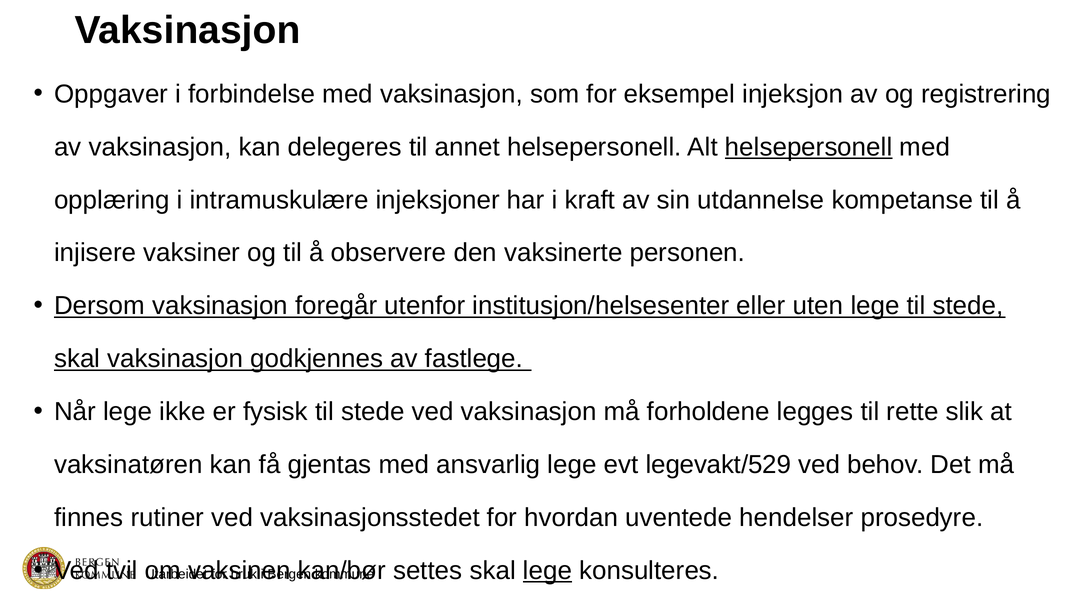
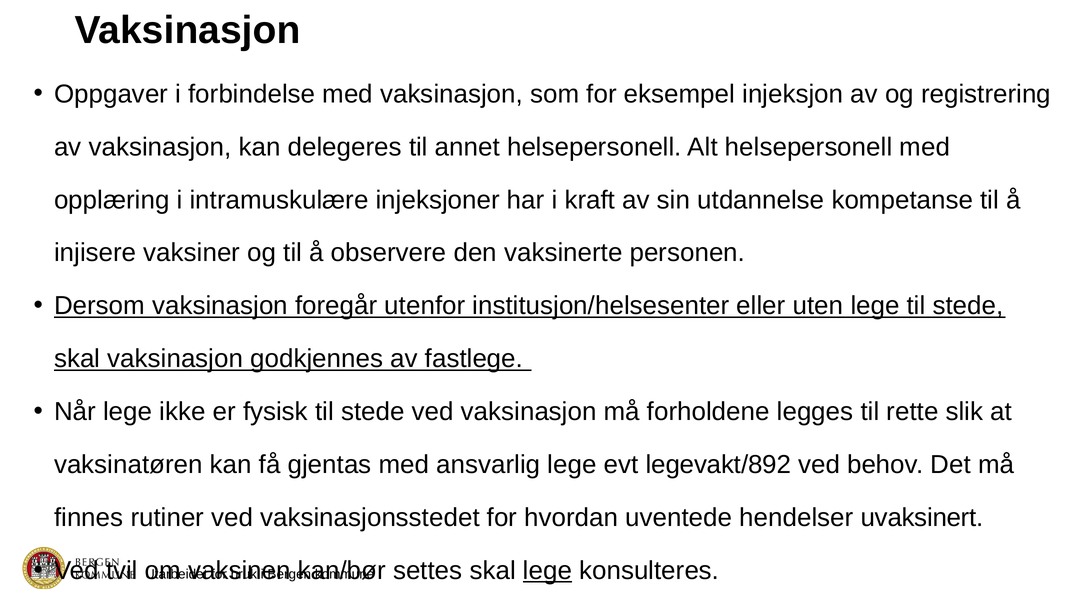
helsepersonell at (809, 147) underline: present -> none
legevakt/529: legevakt/529 -> legevakt/892
prosedyre: prosedyre -> uvaksinert
